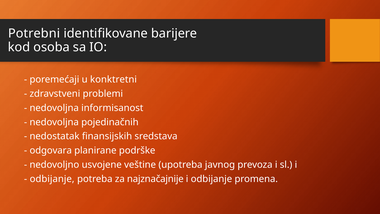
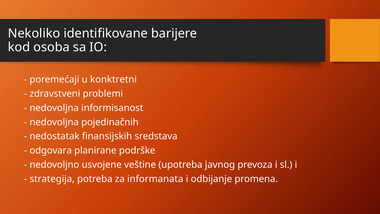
Potrebni: Potrebni -> Nekoliko
odbijanje at (52, 179): odbijanje -> strategija
najznačajnije: najznačajnije -> informanata
